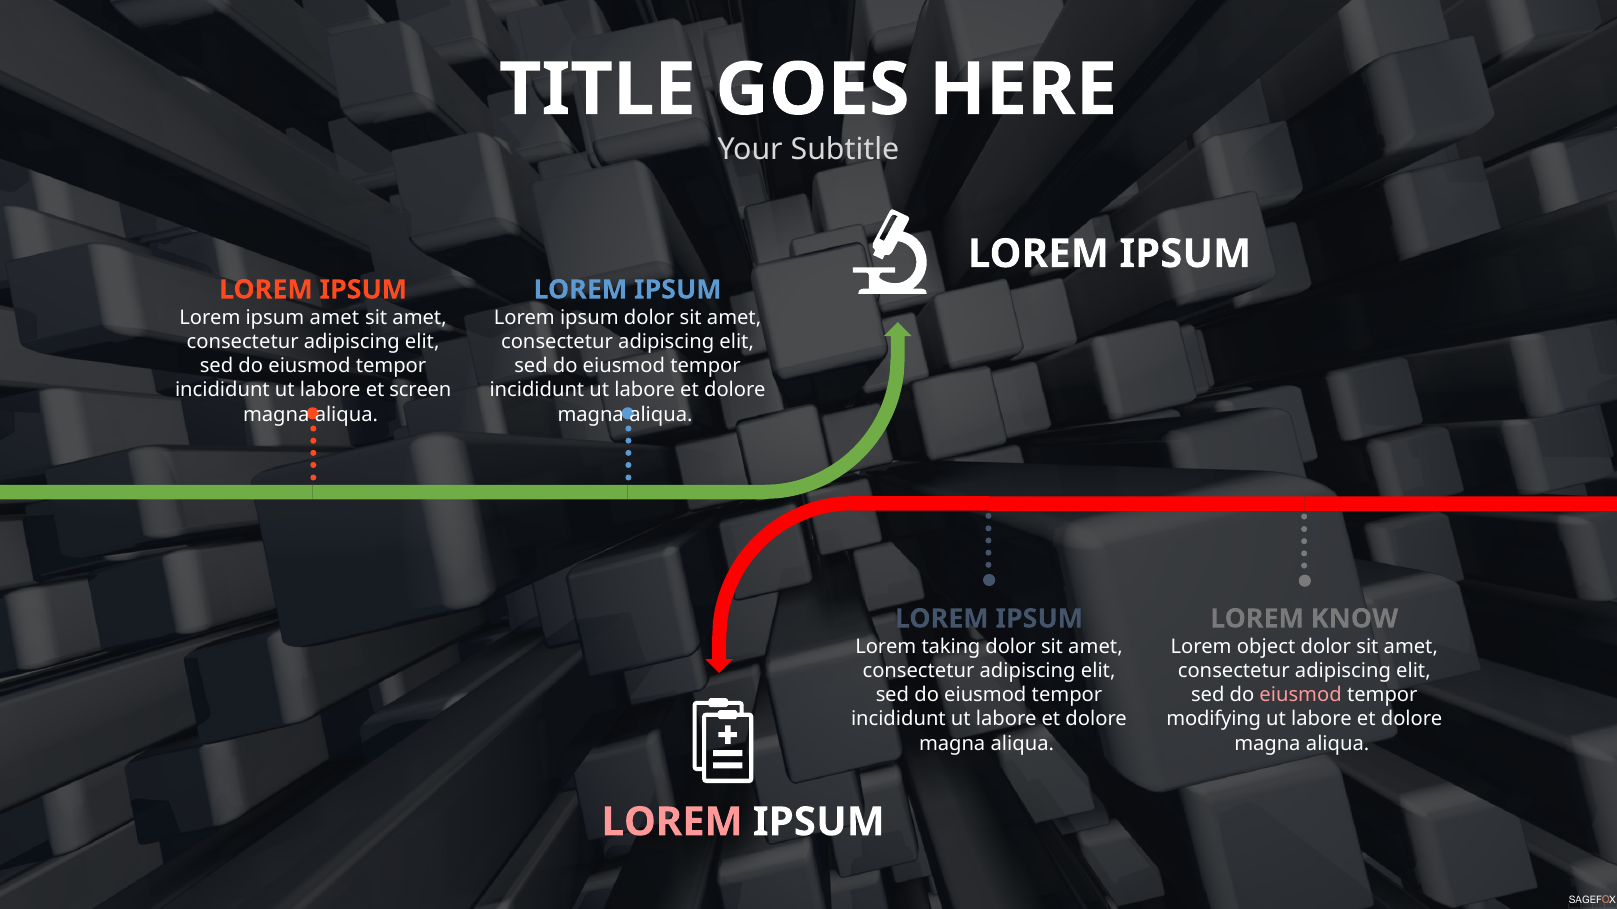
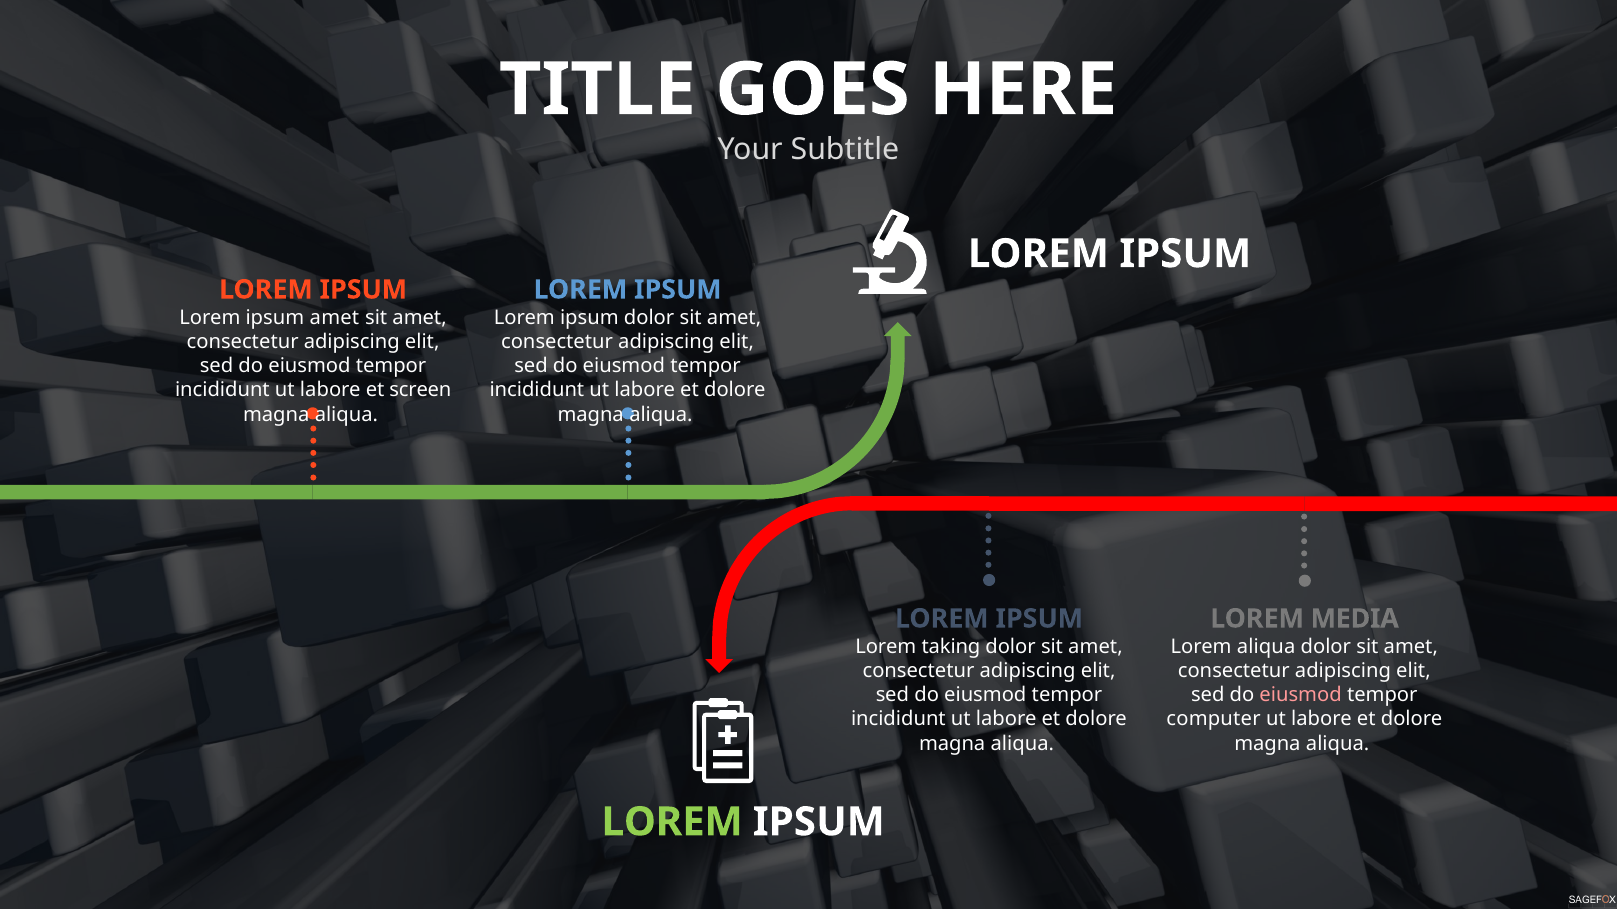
KNOW: KNOW -> MEDIA
Lorem object: object -> aliqua
modifying: modifying -> computer
LOREM at (672, 822) colour: pink -> light green
